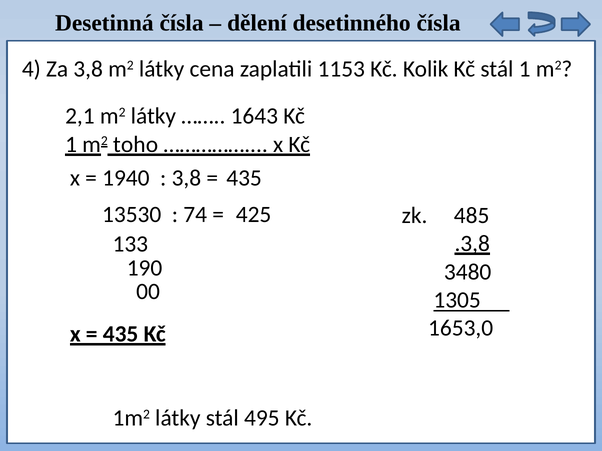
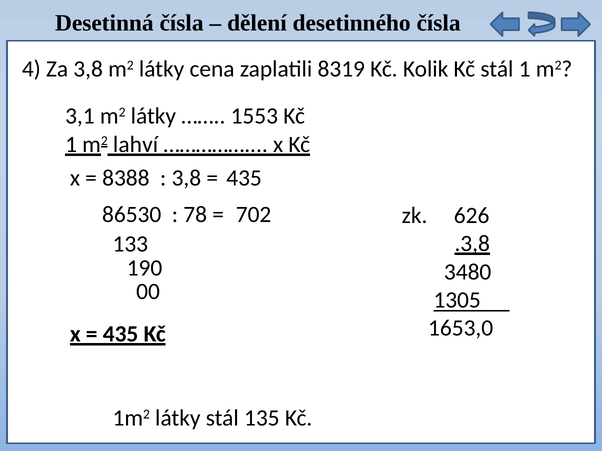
1153: 1153 -> 8319
2,1: 2,1 -> 3,1
1643: 1643 -> 1553
toho: toho -> lahví
1940: 1940 -> 8388
13530: 13530 -> 86530
74: 74 -> 78
425: 425 -> 702
485: 485 -> 626
495: 495 -> 135
